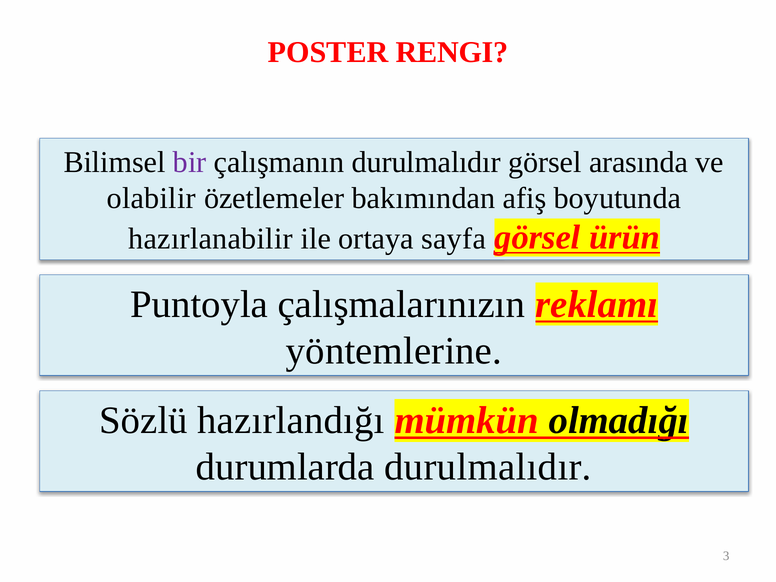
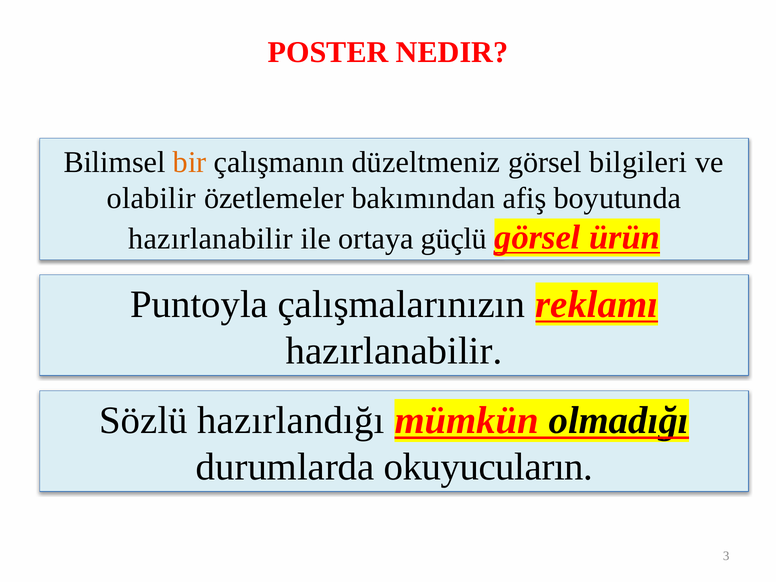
RENGI: RENGI -> NEDIR
bir colour: purple -> orange
çalışmanın durulmalıdır: durulmalıdır -> düzeltmeniz
arasında: arasında -> bilgileri
sayfa: sayfa -> güçlü
yöntemlerine at (394, 351): yöntemlerine -> hazırlanabilir
durumlarda durulmalıdır: durulmalıdır -> okuyucuların
